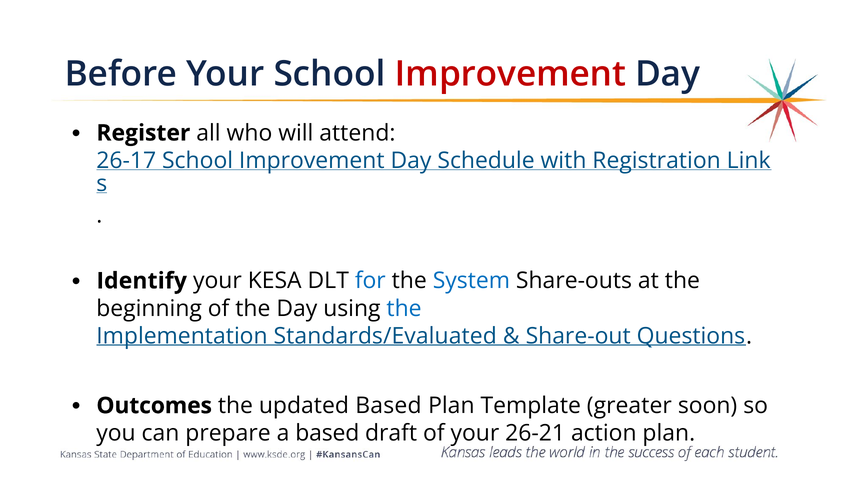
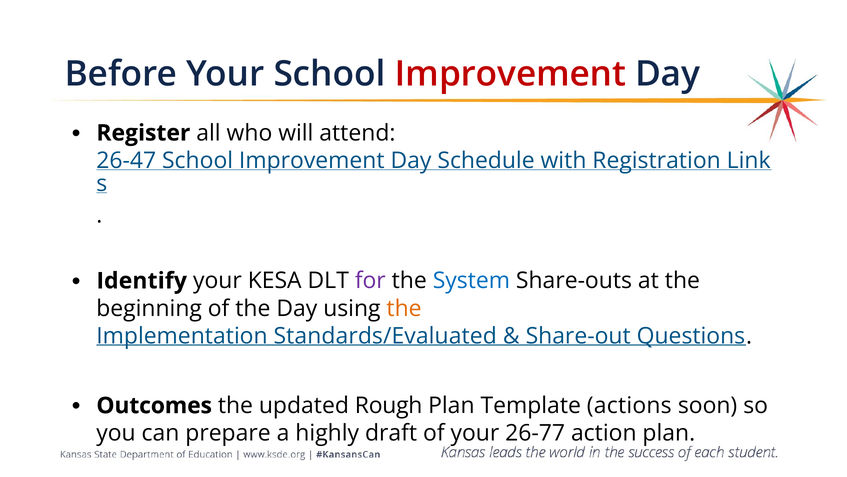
26-17: 26-17 -> 26-47
for colour: blue -> purple
the at (404, 308) colour: blue -> orange
updated Based: Based -> Rough
greater: greater -> actions
a based: based -> highly
26-21: 26-21 -> 26-77
